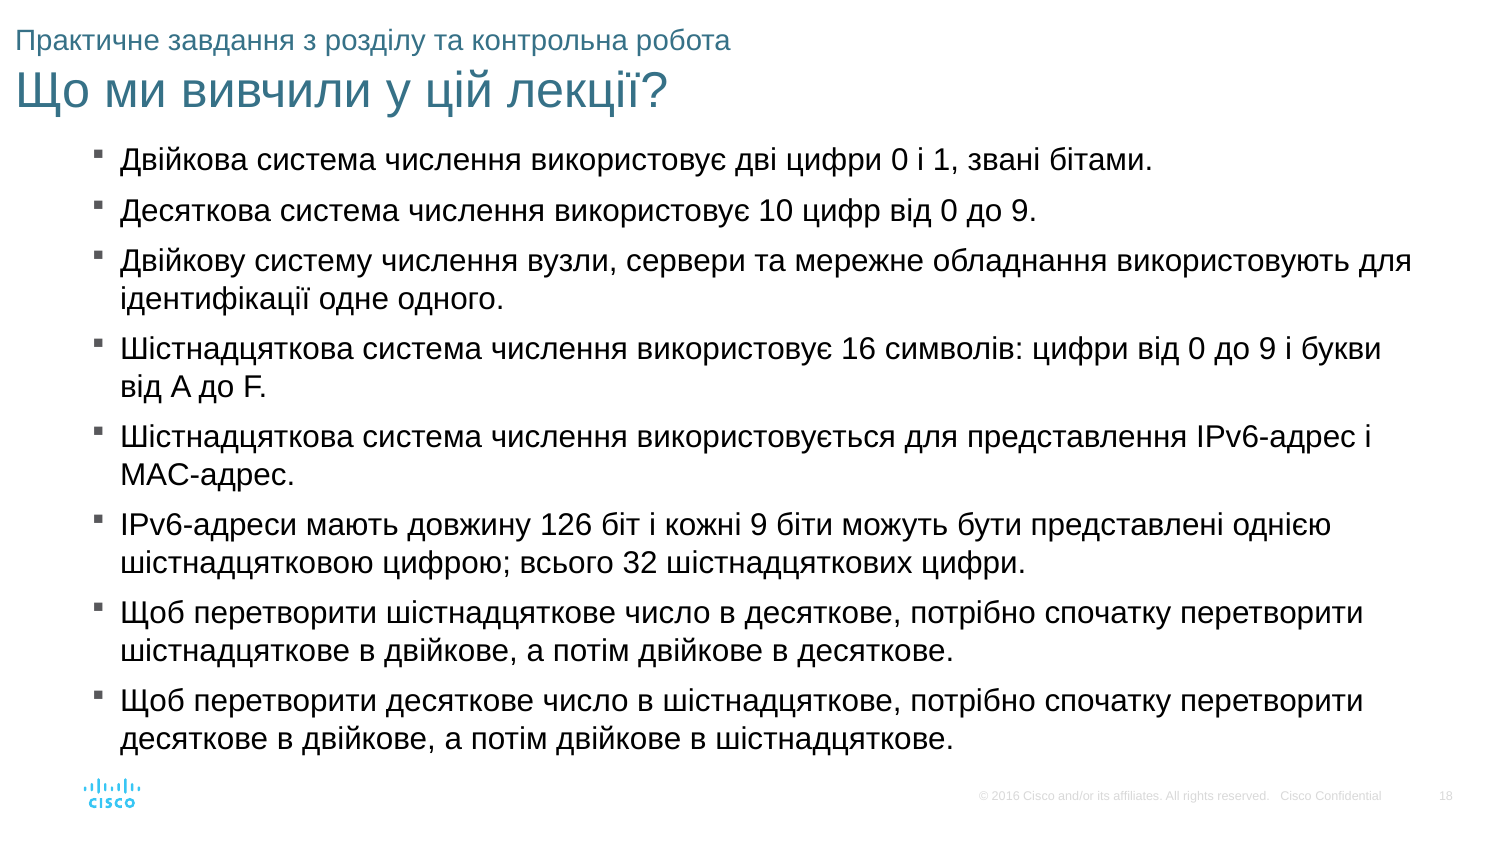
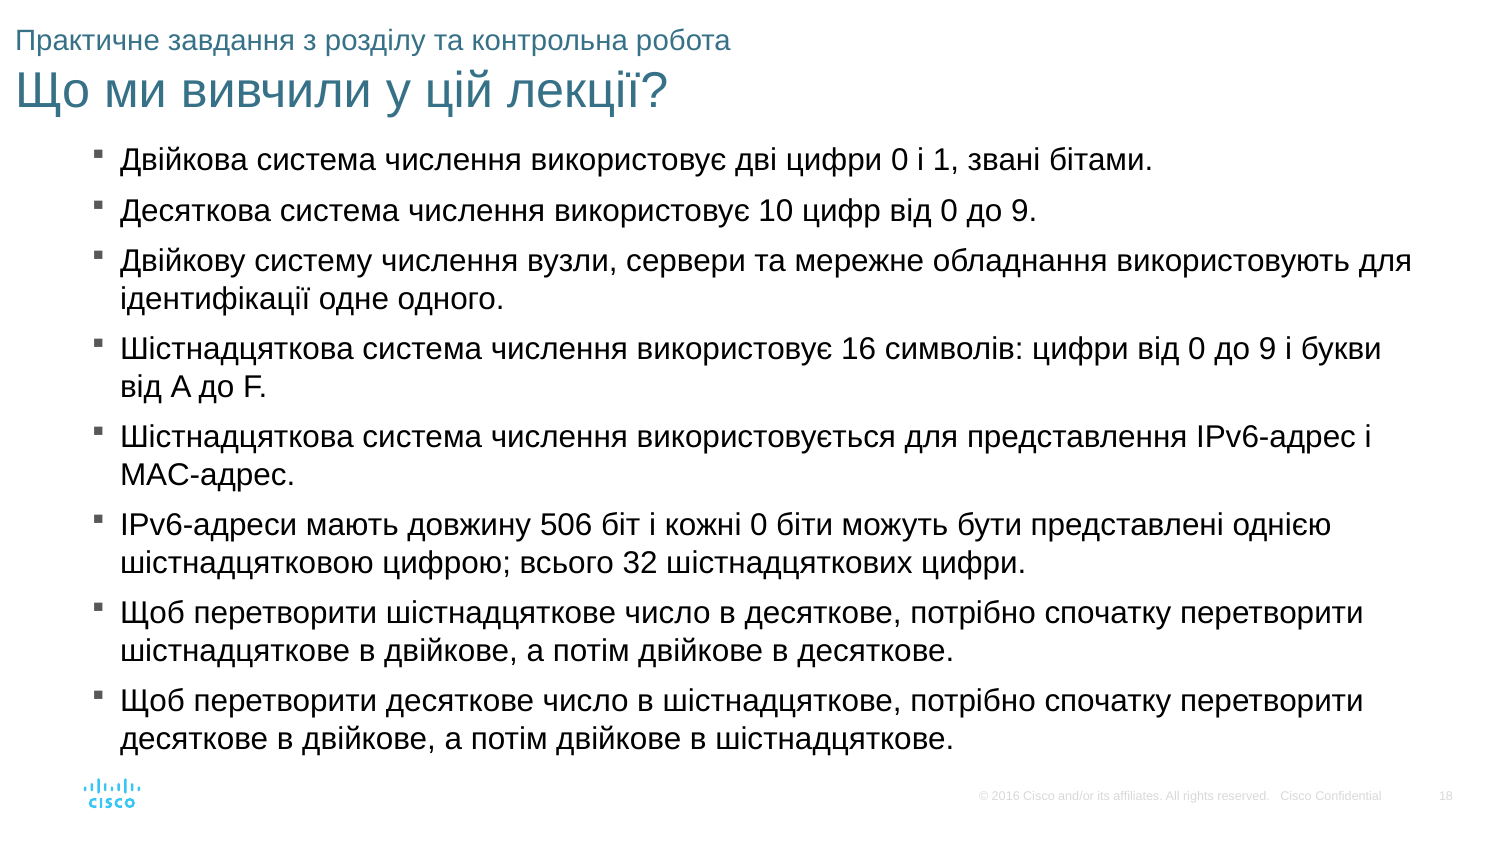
126: 126 -> 506
кожні 9: 9 -> 0
